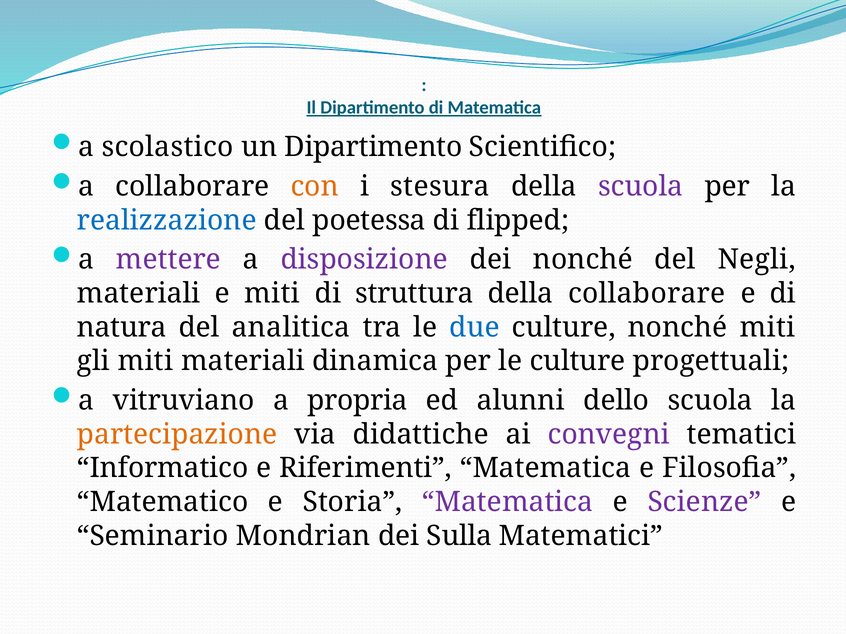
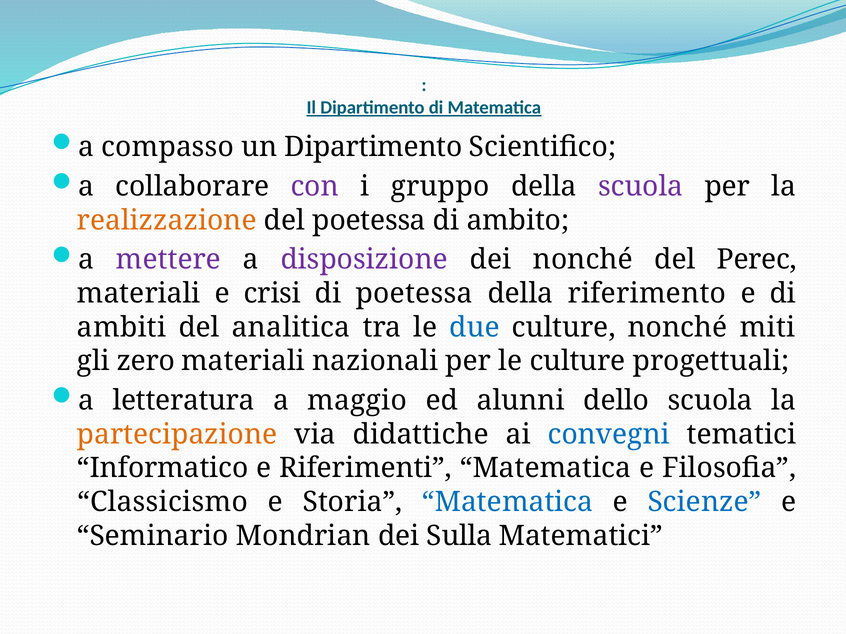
scolastico: scolastico -> compasso
con colour: orange -> purple
stesura: stesura -> gruppo
realizzazione colour: blue -> orange
flipped: flipped -> ambito
Negli: Negli -> Perec
e miti: miti -> crisi
di struttura: struttura -> poetessa
della collaborare: collaborare -> riferimento
natura: natura -> ambiti
gli miti: miti -> zero
dinamica: dinamica -> nazionali
vitruviano: vitruviano -> letteratura
propria: propria -> maggio
convegni colour: purple -> blue
Matematico: Matematico -> Classicismo
Matematica at (508, 502) colour: purple -> blue
Scienze colour: purple -> blue
